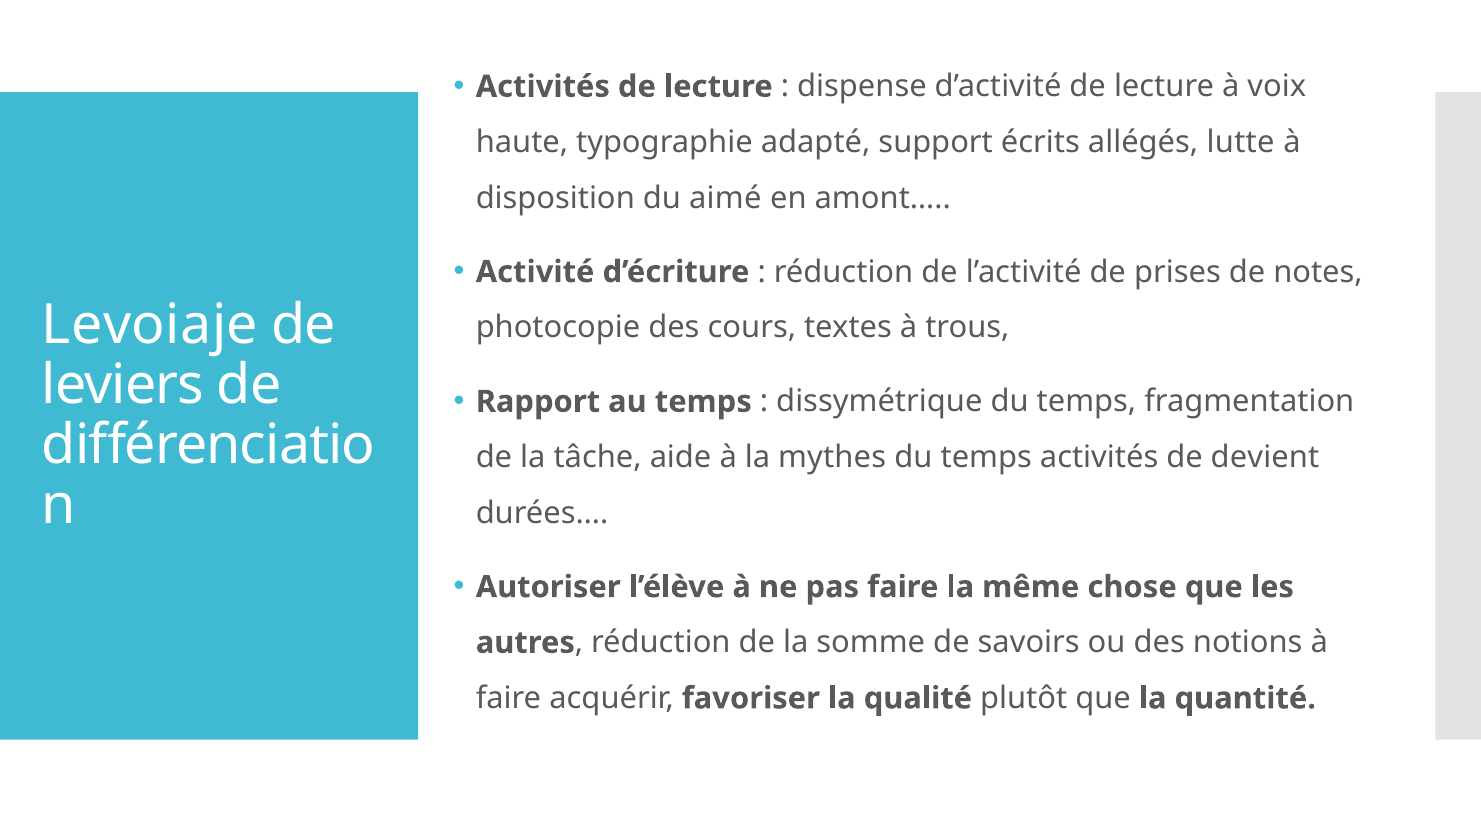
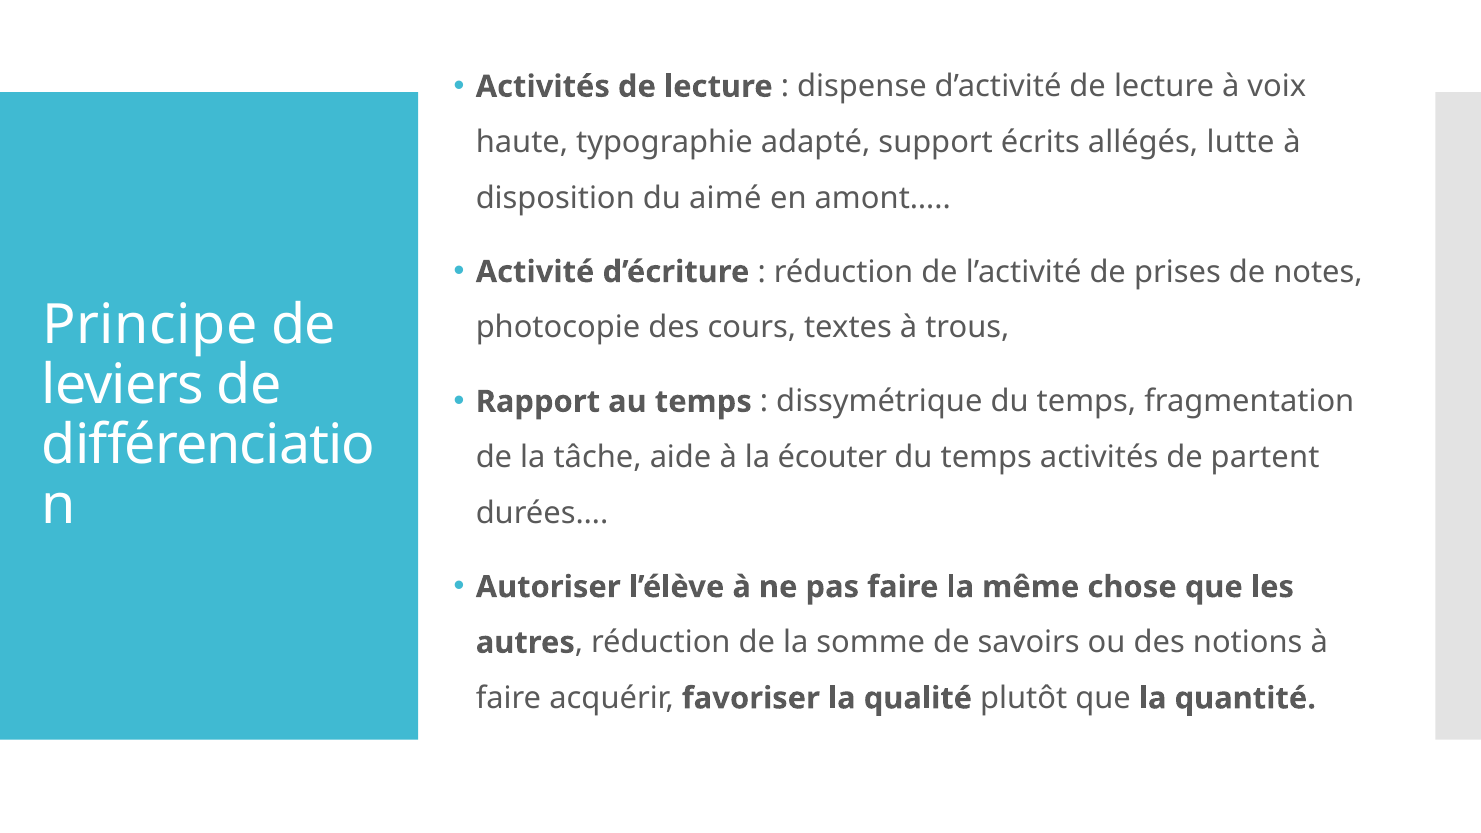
Levoiaje: Levoiaje -> Principe
mythes: mythes -> écouter
devient: devient -> partent
